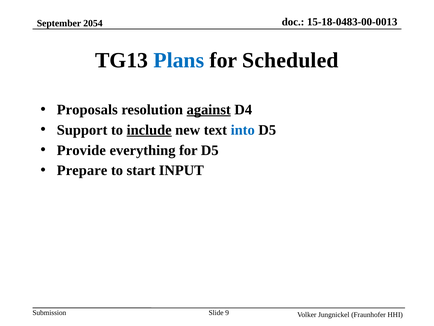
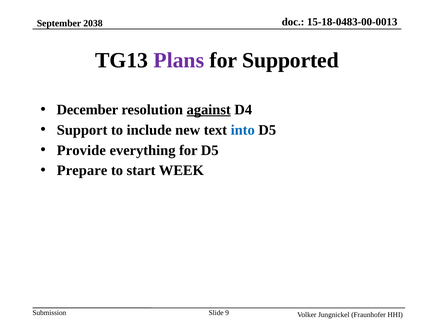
2054: 2054 -> 2038
Plans colour: blue -> purple
Scheduled: Scheduled -> Supported
Proposals: Proposals -> December
include underline: present -> none
INPUT: INPUT -> WEEK
